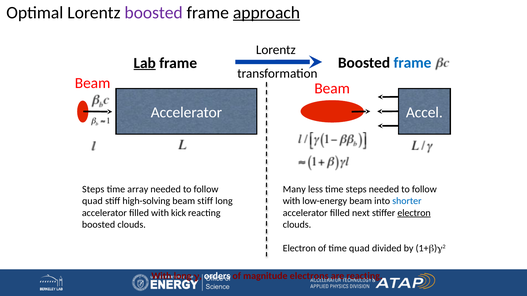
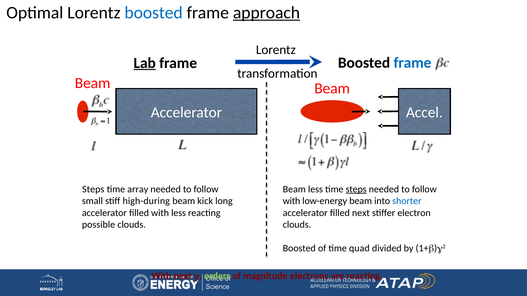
boosted at (154, 13) colour: purple -> blue
Many at (294, 189): Many -> Beam
steps at (356, 189) underline: none -> present
quad at (92, 201): quad -> small
high-solving: high-solving -> high-during
beam stiff: stiff -> kick
with kick: kick -> less
electron at (414, 213) underline: present -> none
boosted at (99, 225): boosted -> possible
Electron at (299, 249): Electron -> Boosted
With long: long -> next
orders colour: white -> light green
